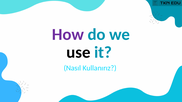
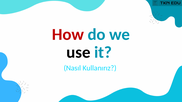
How colour: purple -> red
